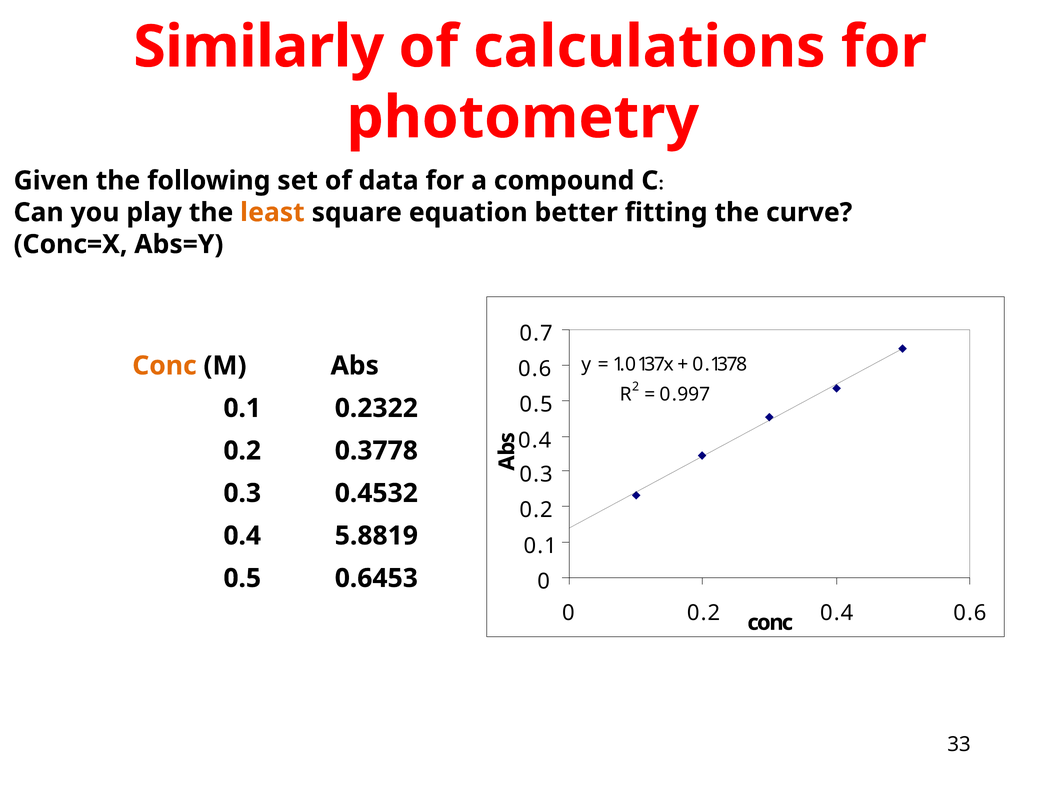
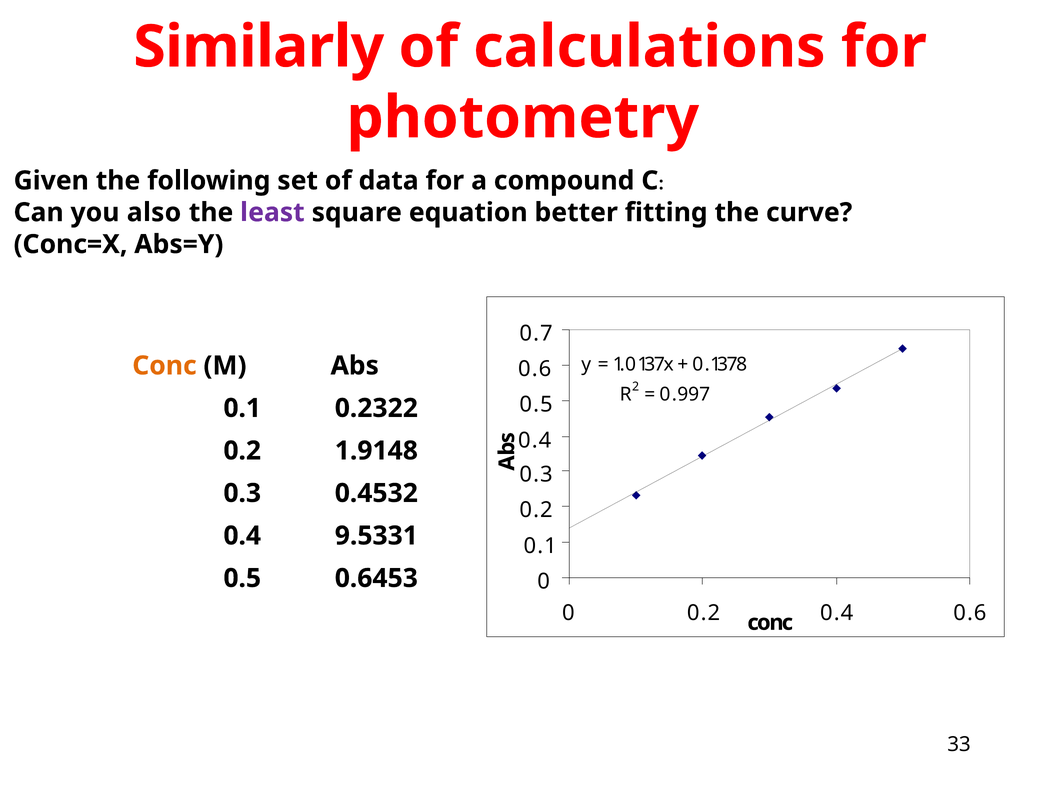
play: play -> also
least colour: orange -> purple
0.3778: 0.3778 -> 1.9148
5.8819: 5.8819 -> 9.5331
